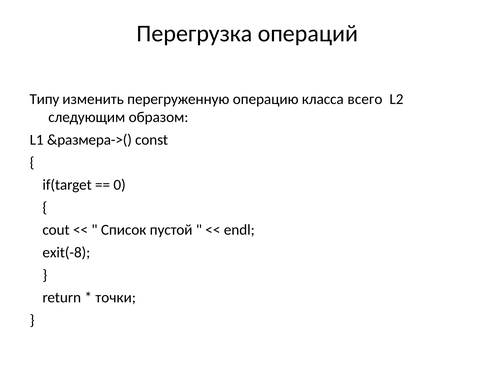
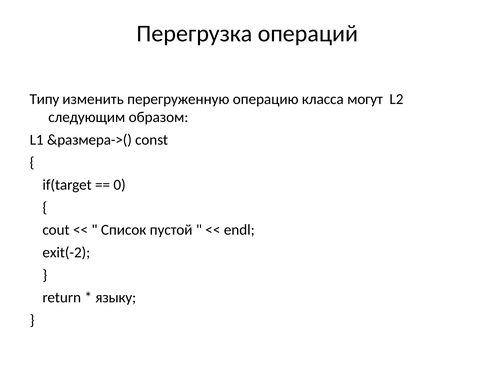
всего: всего -> могут
exit(-8: exit(-8 -> exit(-2
точки: точки -> языку
